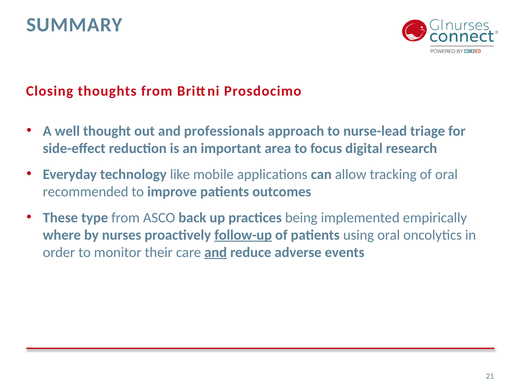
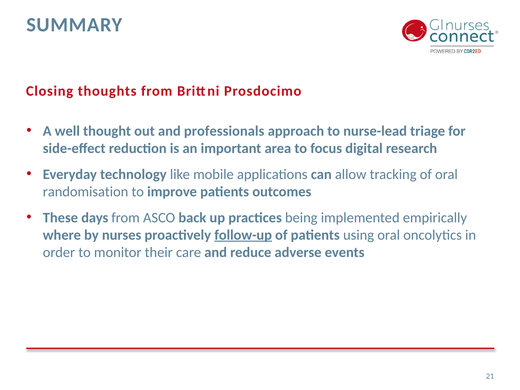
recommended: recommended -> randomisation
type: type -> days
and at (216, 252) underline: present -> none
